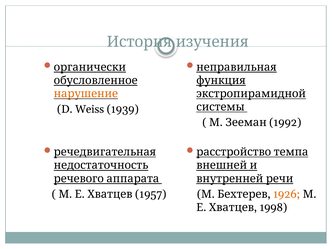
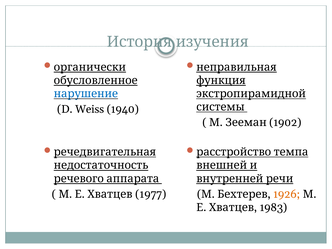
нарушение colour: orange -> blue
1939: 1939 -> 1940
1992: 1992 -> 1902
1957: 1957 -> 1977
1998: 1998 -> 1983
